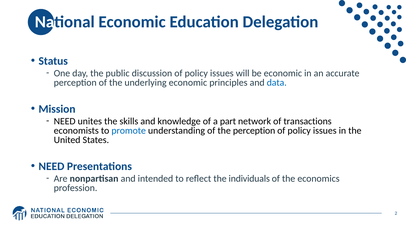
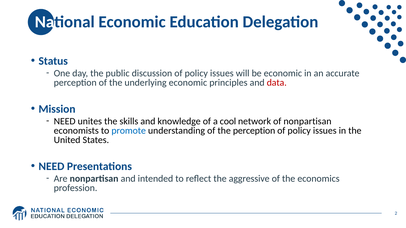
data colour: blue -> red
part: part -> cool
of transactions: transactions -> nonpartisan
individuals: individuals -> aggressive
